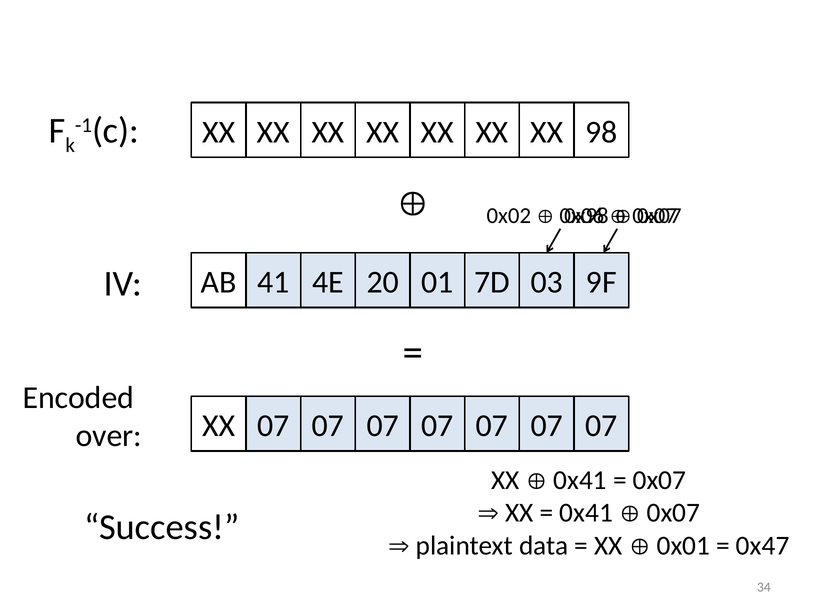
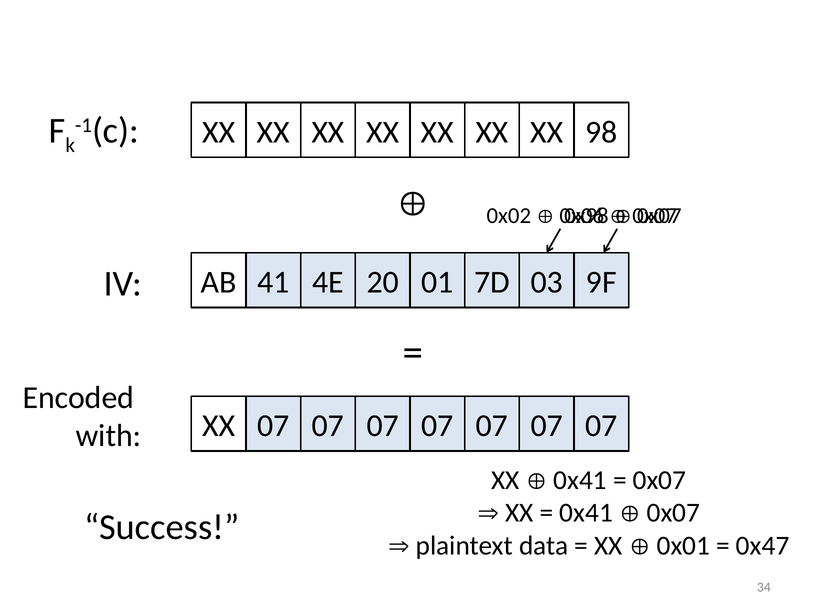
over: over -> with
